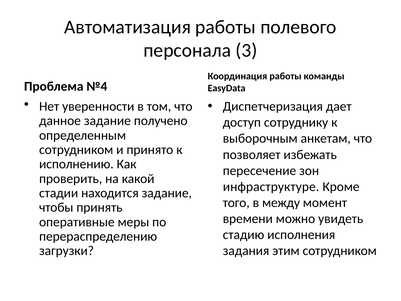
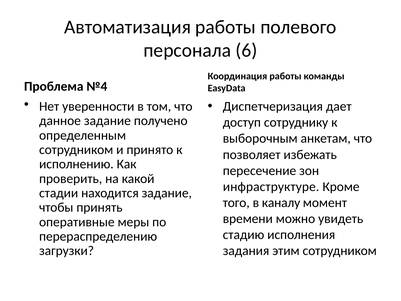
3: 3 -> 6
между: между -> каналу
